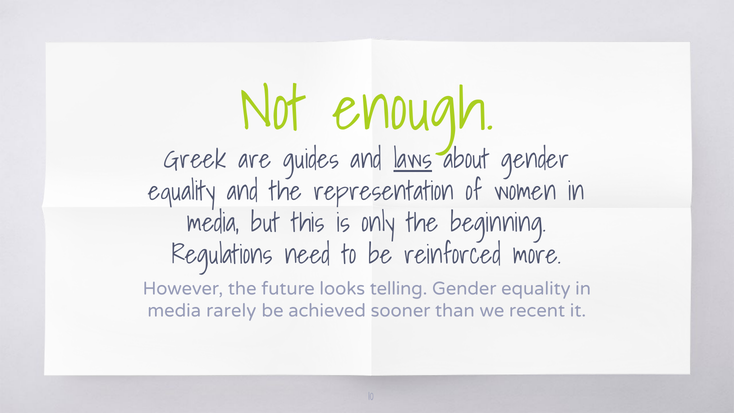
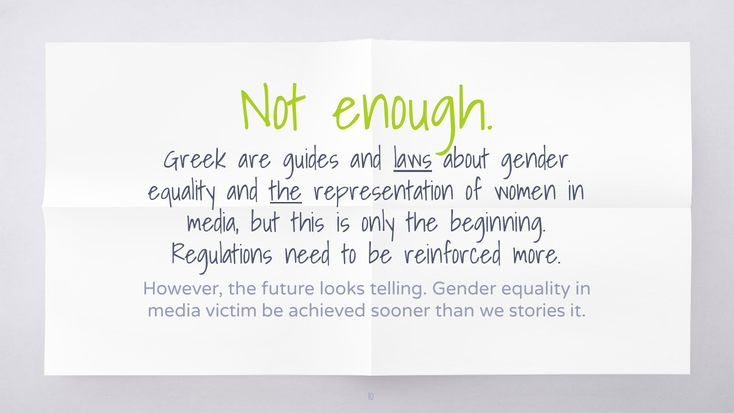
the at (286, 191) underline: none -> present
rarely: rarely -> victim
recent: recent -> stories
